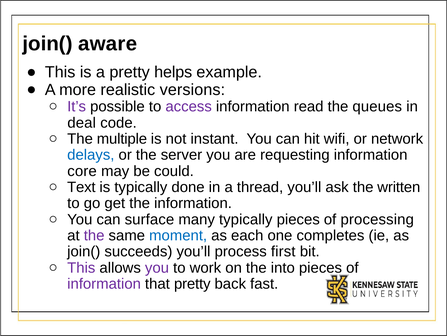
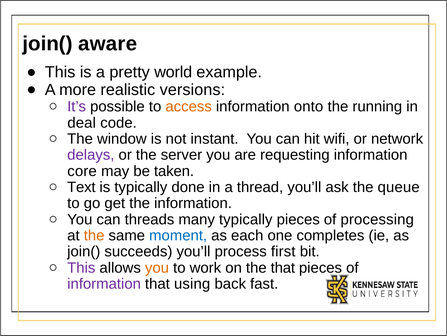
helps: helps -> world
access colour: purple -> orange
read: read -> onto
queues: queues -> running
multiple: multiple -> window
delays colour: blue -> purple
could: could -> taken
written: written -> queue
surface: surface -> threads
the at (94, 235) colour: purple -> orange
you at (157, 267) colour: purple -> orange
the into: into -> that
that pretty: pretty -> using
